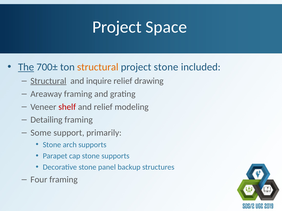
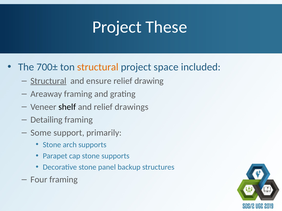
Space: Space -> These
The underline: present -> none
project stone: stone -> space
inquire: inquire -> ensure
shelf colour: red -> black
modeling: modeling -> drawings
